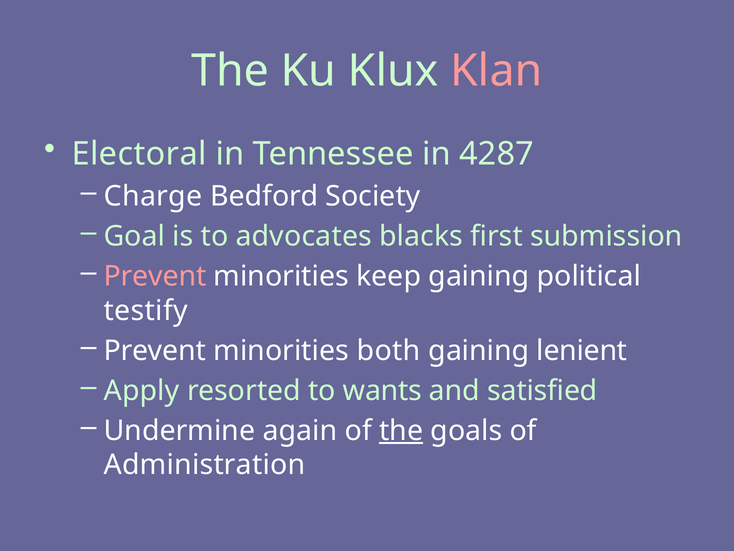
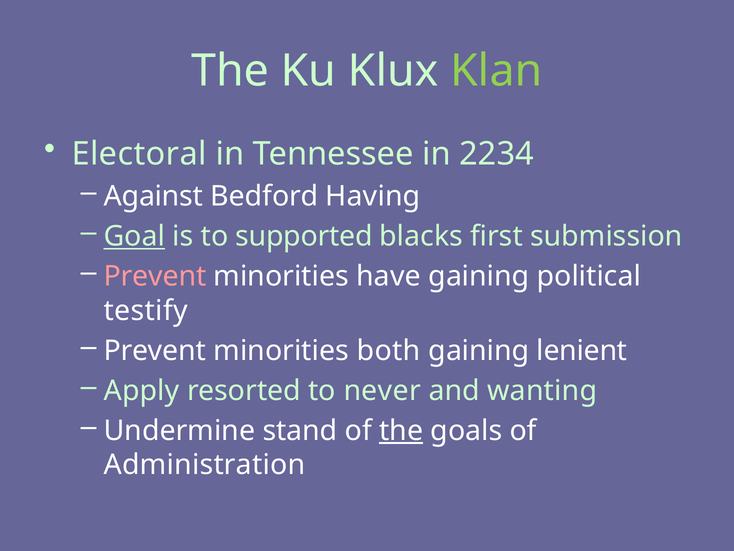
Klan colour: pink -> light green
4287: 4287 -> 2234
Charge: Charge -> Against
Society: Society -> Having
Goal underline: none -> present
advocates: advocates -> supported
keep: keep -> have
wants: wants -> never
satisfied: satisfied -> wanting
again: again -> stand
